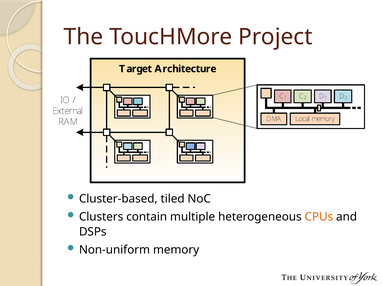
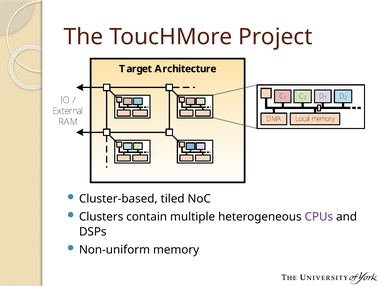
CPUs colour: orange -> purple
